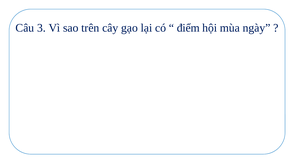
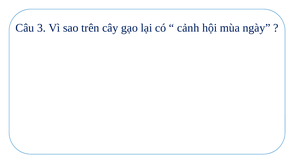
điểm: điểm -> cảnh
